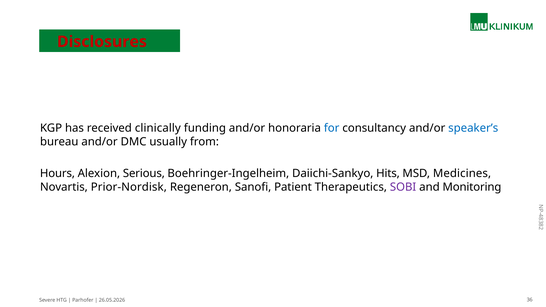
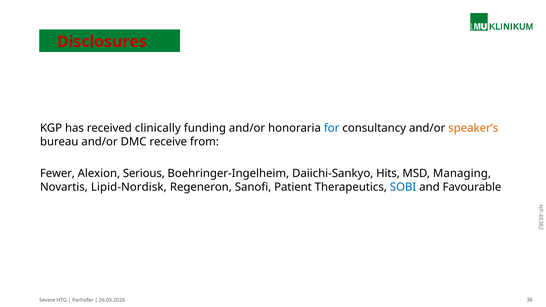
speaker’s colour: blue -> orange
usually: usually -> receive
Hours: Hours -> Fewer
Medicines: Medicines -> Managing
Prior-Nordisk: Prior-Nordisk -> Lipid-Nordisk
SOBI colour: purple -> blue
Monitoring: Monitoring -> Favourable
